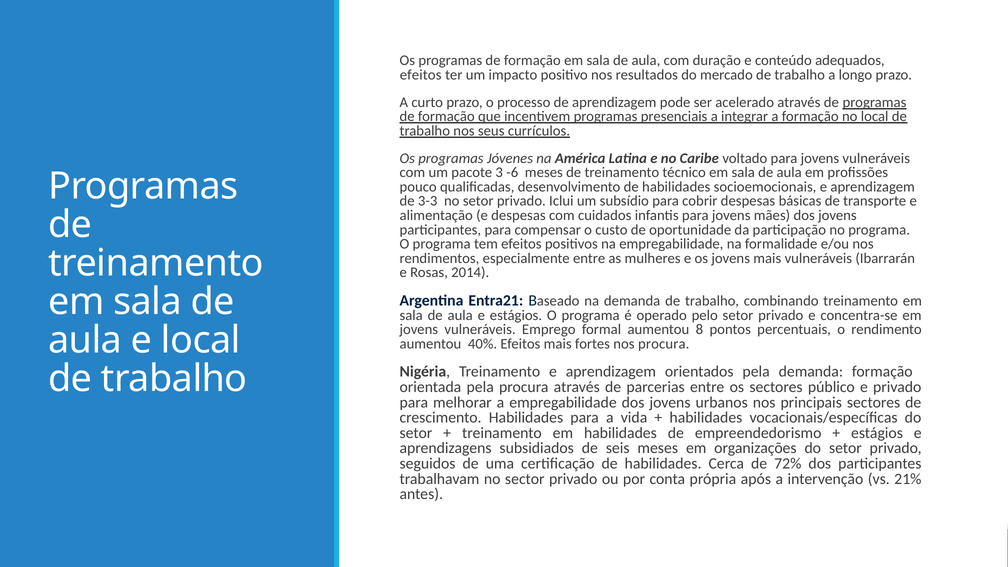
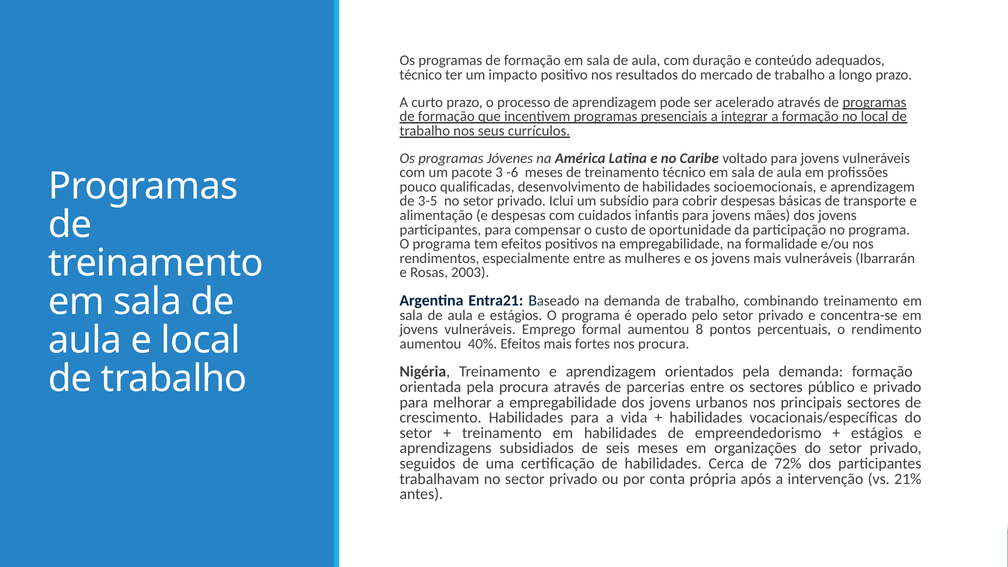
efeitos at (421, 75): efeitos -> técnico
3-3: 3-3 -> 3-5
2014: 2014 -> 2003
